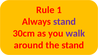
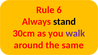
1: 1 -> 6
stand at (65, 22) colour: purple -> black
the stand: stand -> same
